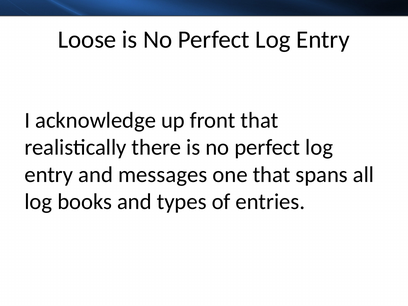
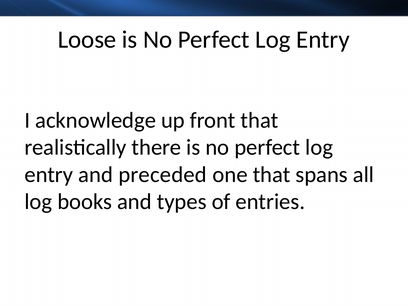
messages: messages -> preceded
